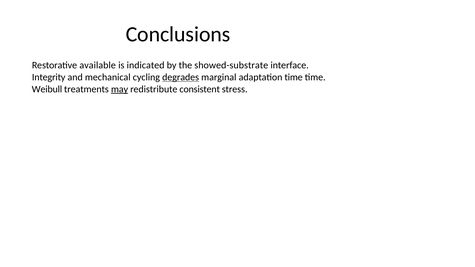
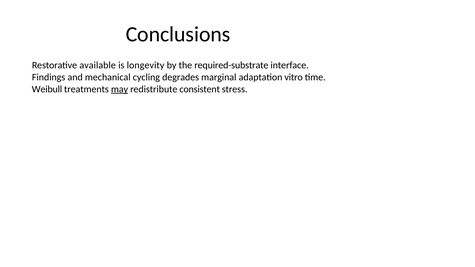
indicated: indicated -> longevity
showed-substrate: showed-substrate -> required-substrate
Integrity: Integrity -> Findings
degrades underline: present -> none
adaptation time: time -> vitro
